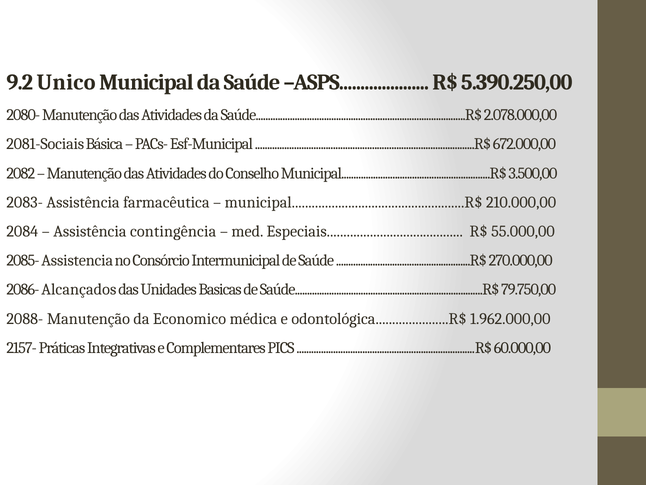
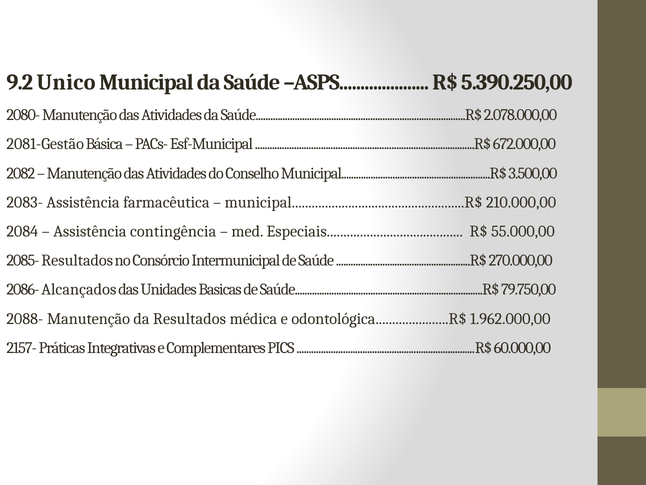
2081-Sociais: 2081-Sociais -> 2081-Gestão
2085- Assistencia: Assistencia -> Resultados
da Economico: Economico -> Resultados
